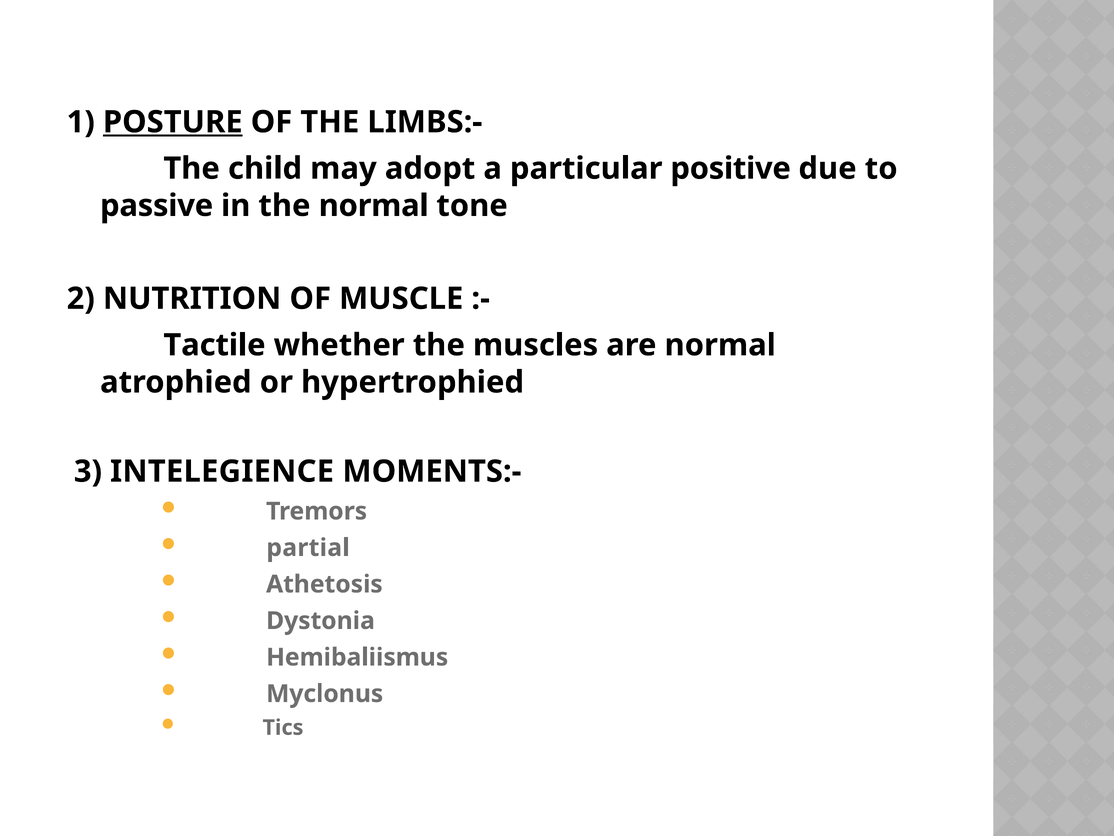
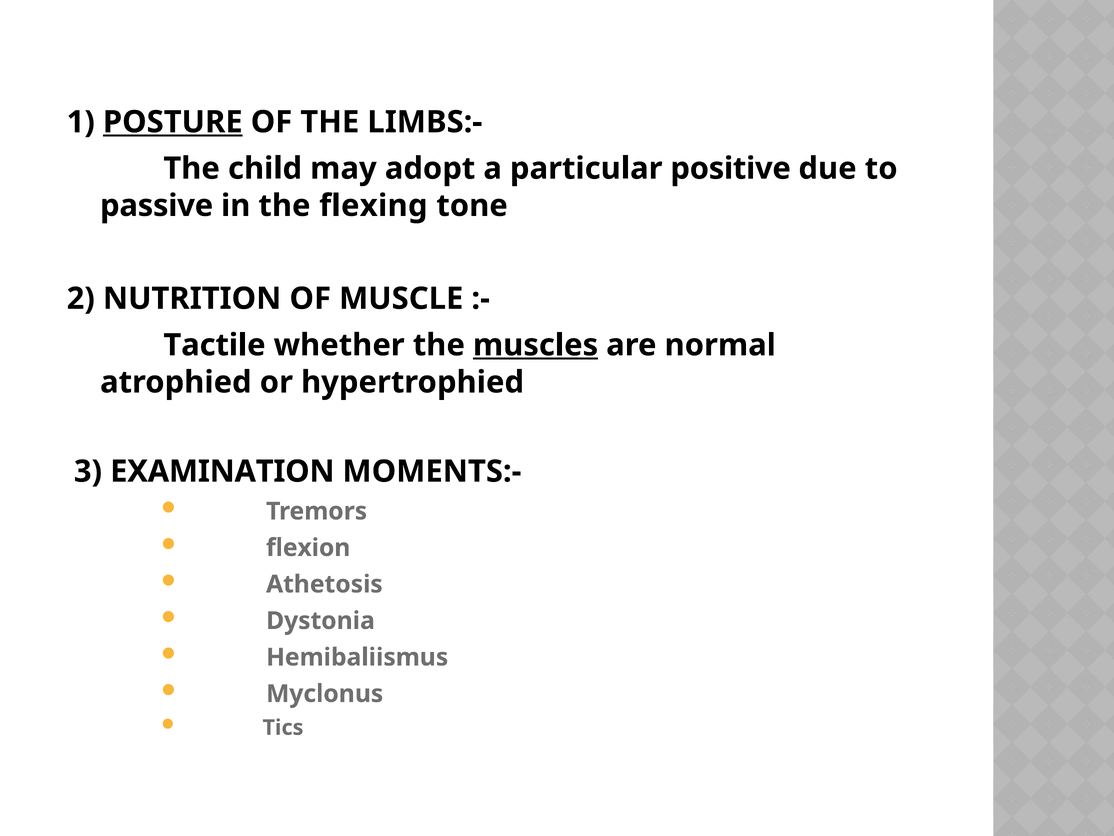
the normal: normal -> flexing
muscles underline: none -> present
INTELEGIENCE: INTELEGIENCE -> EXAMINATION
partial: partial -> flexion
